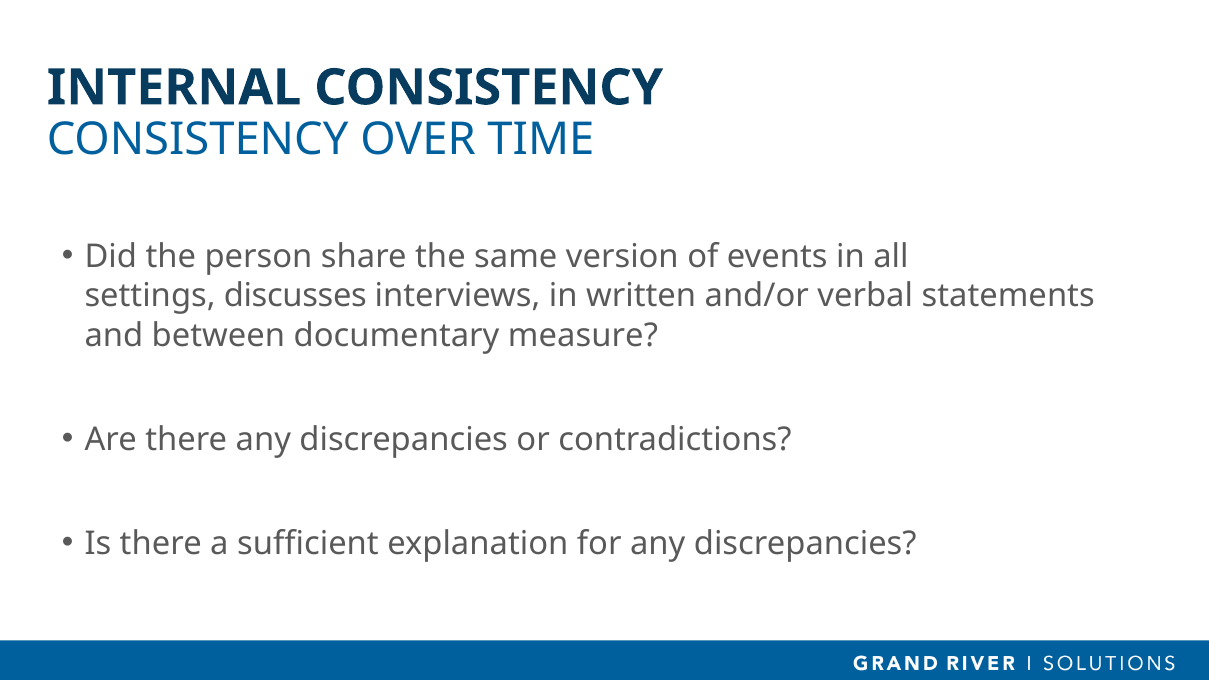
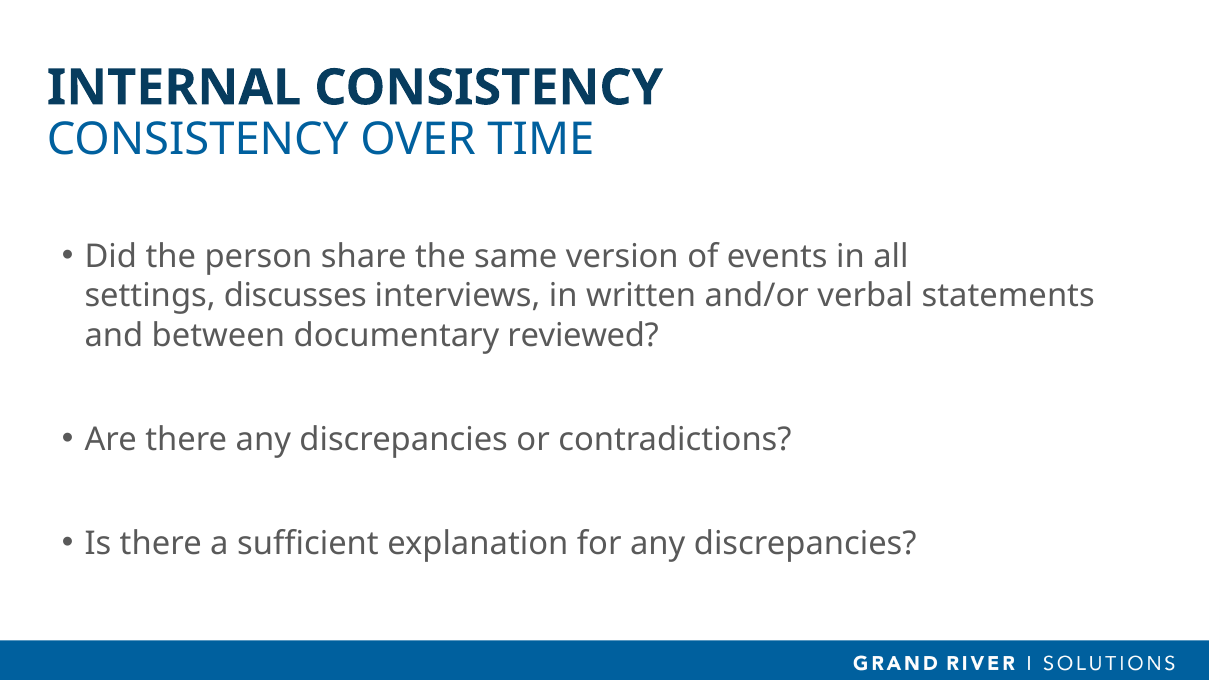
measure: measure -> reviewed
